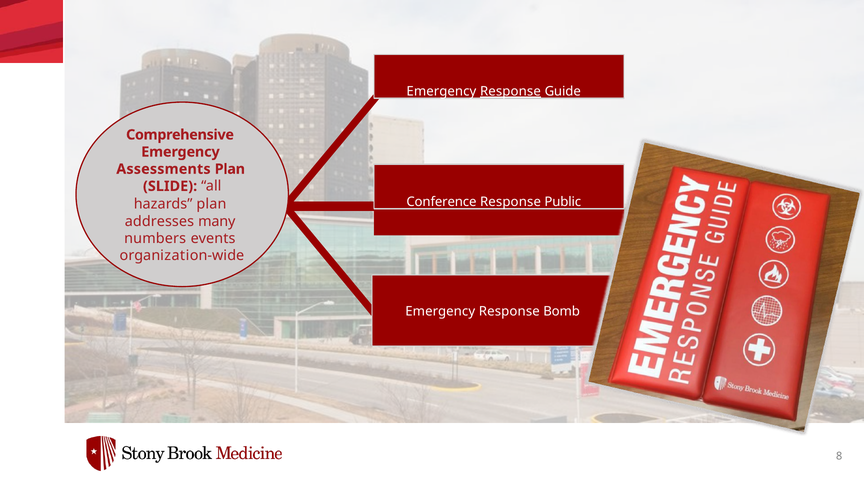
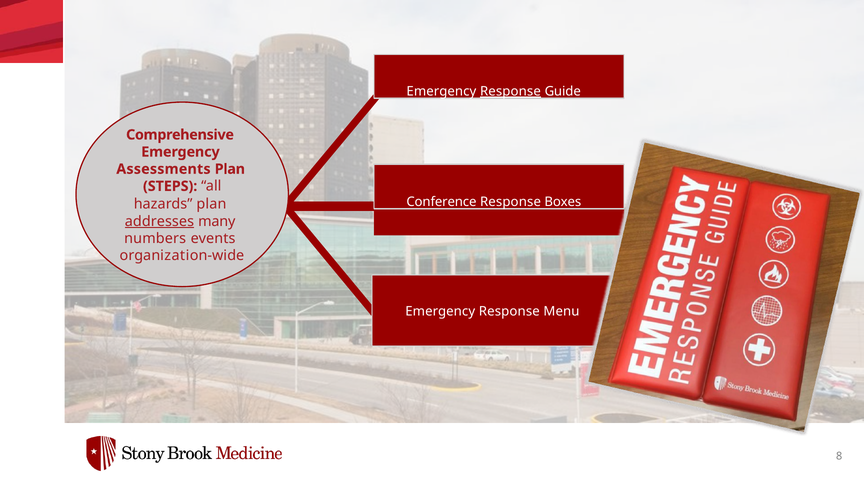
SLIDE: SLIDE -> STEPS
Public: Public -> Boxes
addresses underline: none -> present
Bomb: Bomb -> Menu
